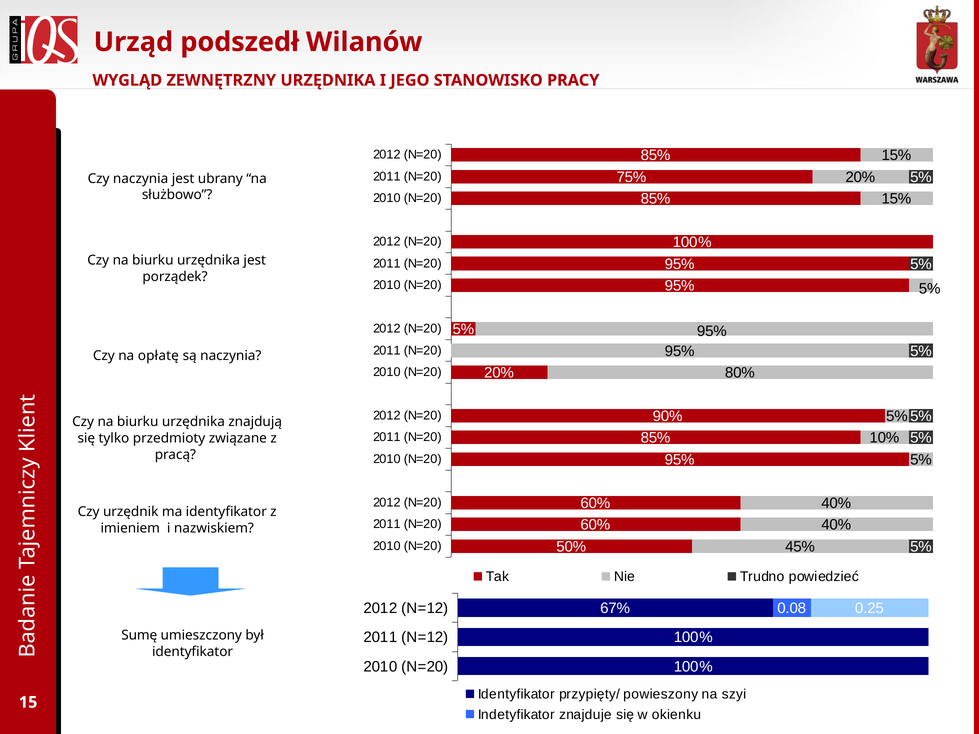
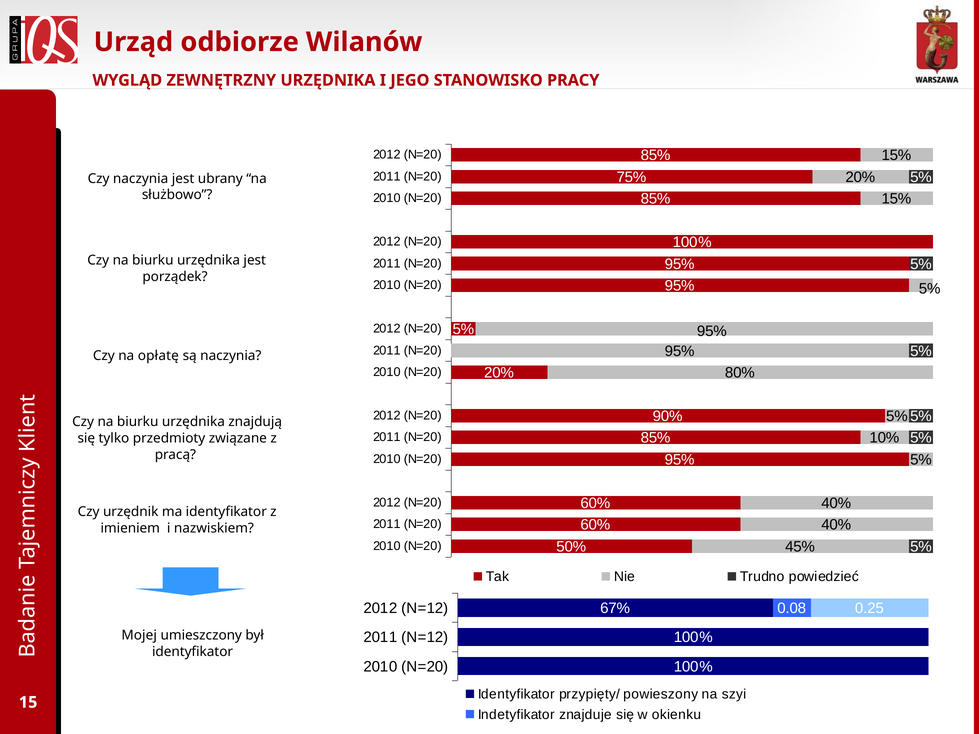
podszedł: podszedł -> odbiorze
Sumę: Sumę -> Mojej
